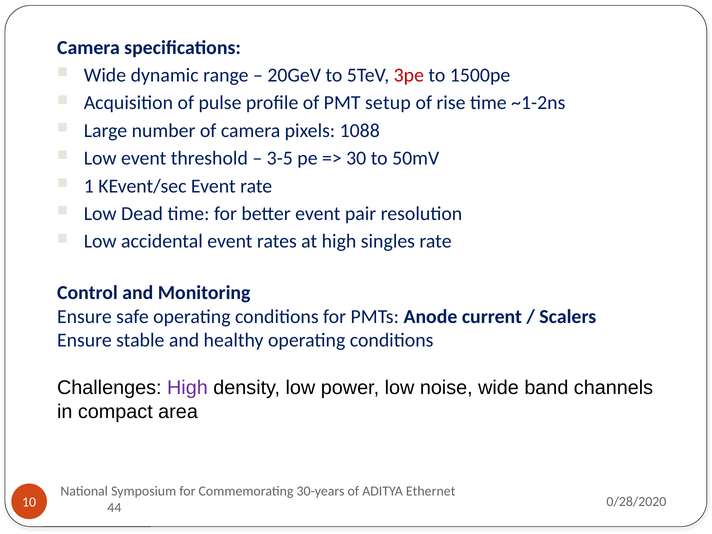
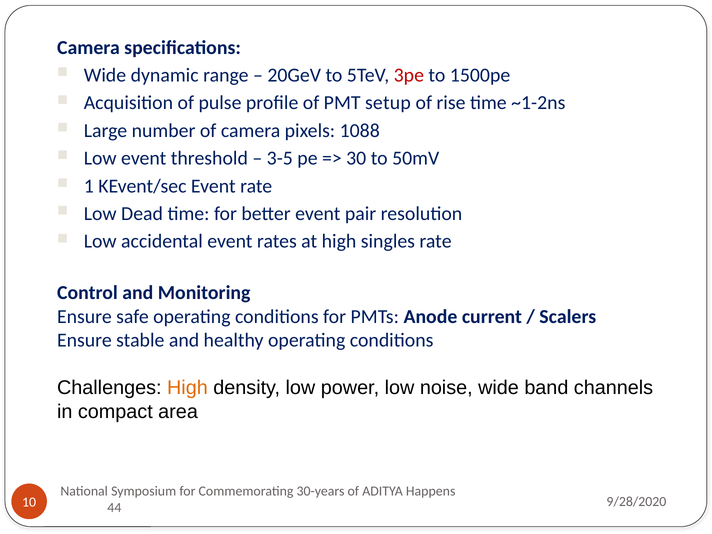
High at (187, 388) colour: purple -> orange
Ethernet: Ethernet -> Happens
0/28/2020: 0/28/2020 -> 9/28/2020
